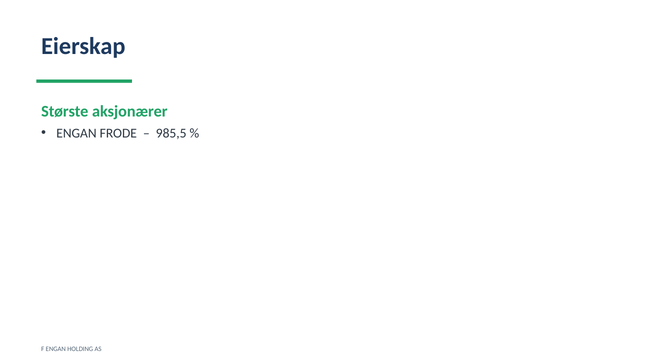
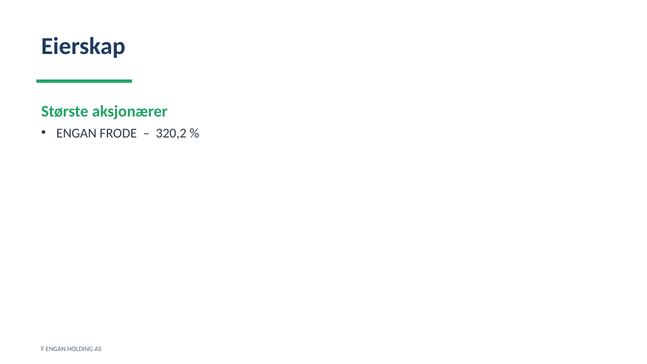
985,5: 985,5 -> 320,2
